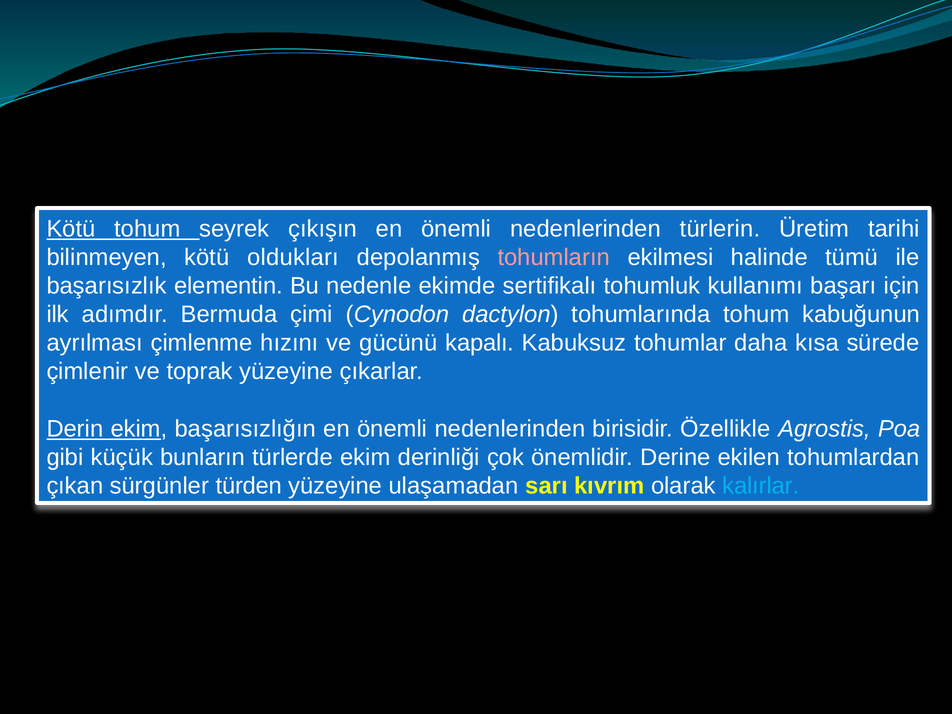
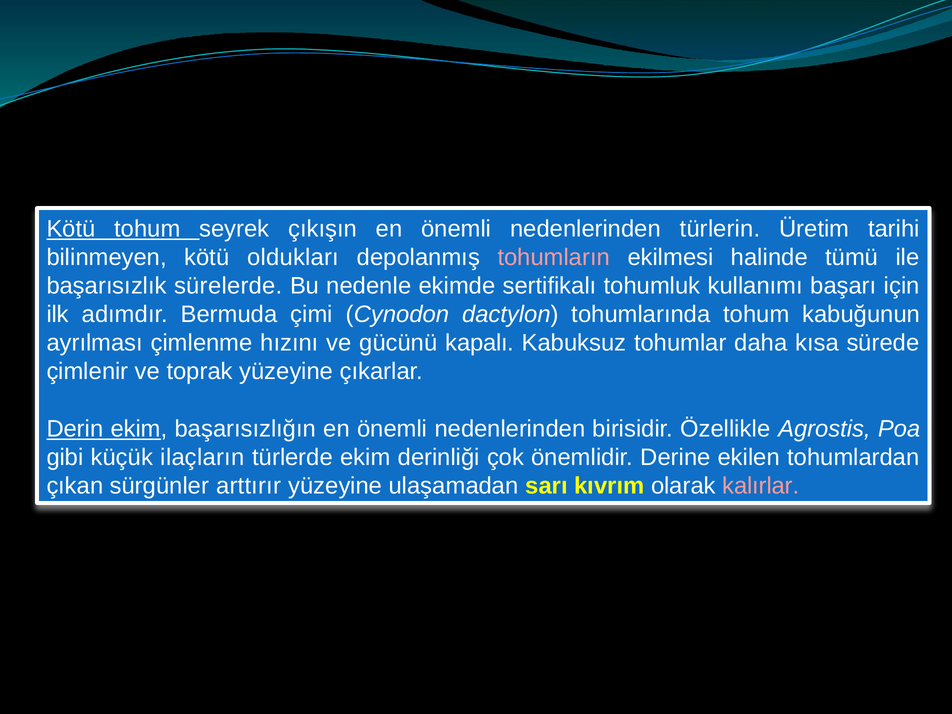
elementin: elementin -> sürelerde
bunların: bunların -> ilaçların
türden: türden -> arttırır
kalırlar colour: light blue -> pink
